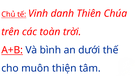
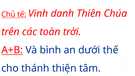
muôn: muôn -> thánh
